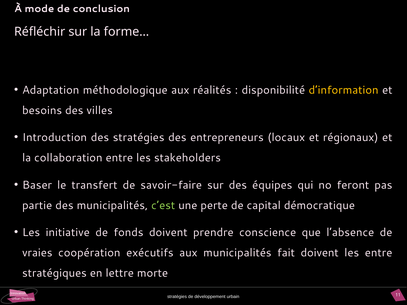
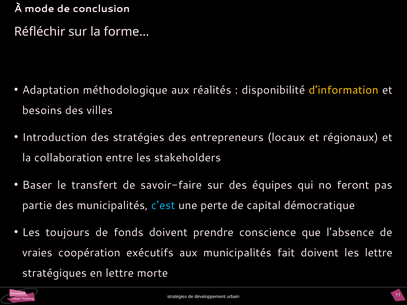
c’est colour: light green -> light blue
initiative: initiative -> toujours
les entre: entre -> lettre
